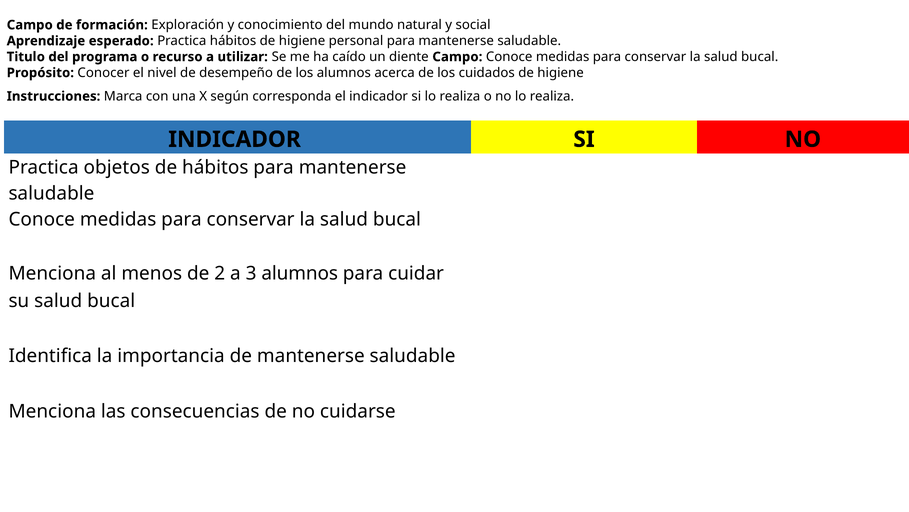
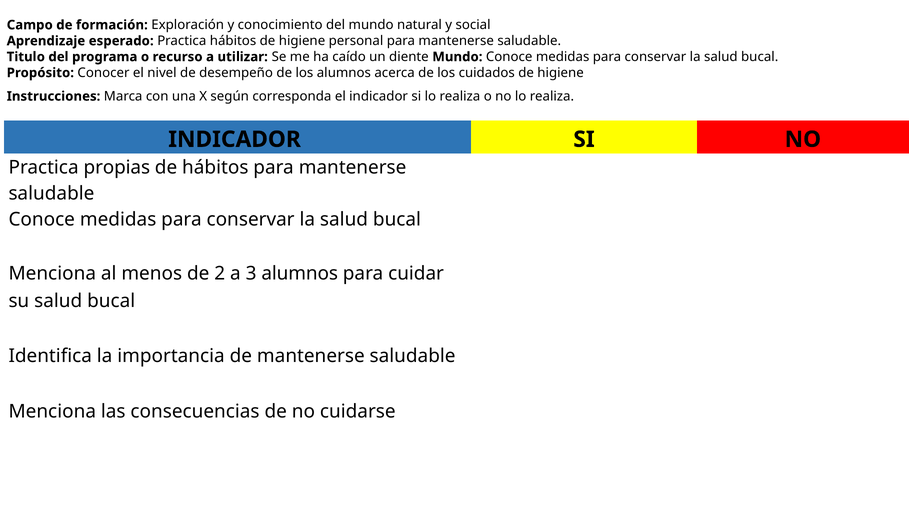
diente Campo: Campo -> Mundo
objetos: objetos -> propias
